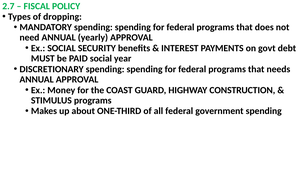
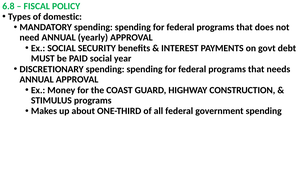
2.7: 2.7 -> 6.8
dropping: dropping -> domestic
